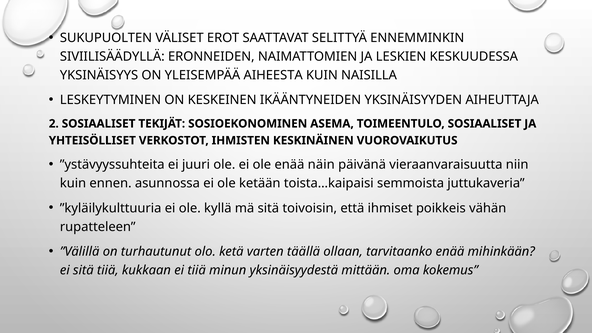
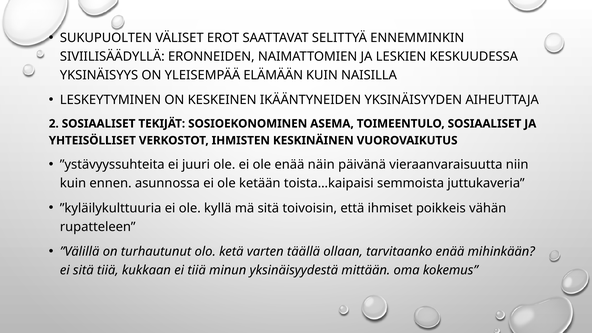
AIHEESTA: AIHEESTA -> ELÄMÄÄN
